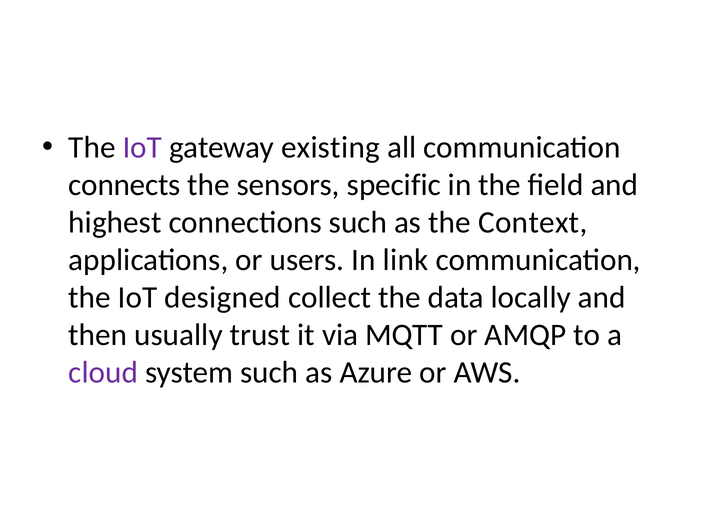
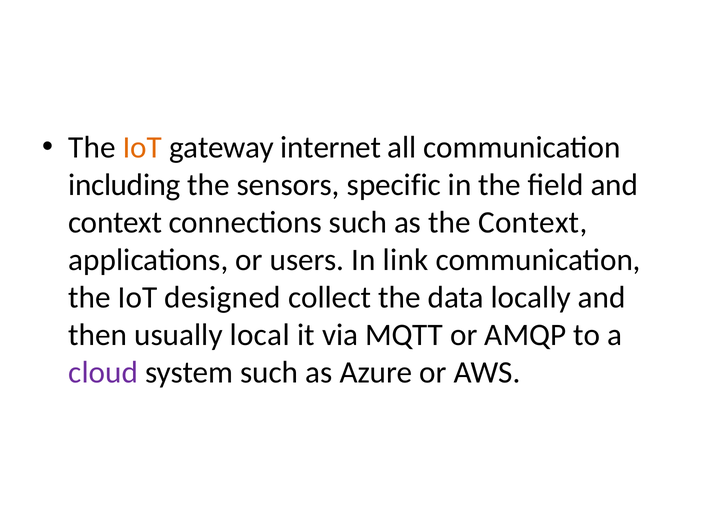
IoT at (142, 147) colour: purple -> orange
existing: existing -> internet
connects: connects -> including
highest at (115, 222): highest -> context
trust: trust -> local
